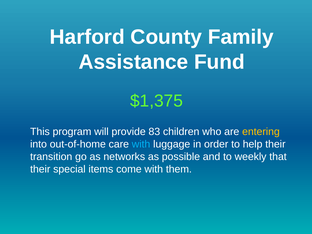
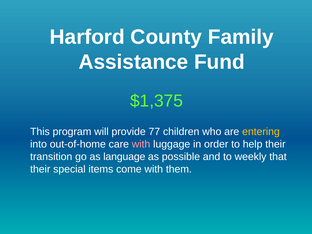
83: 83 -> 77
with at (141, 144) colour: light blue -> pink
networks: networks -> language
